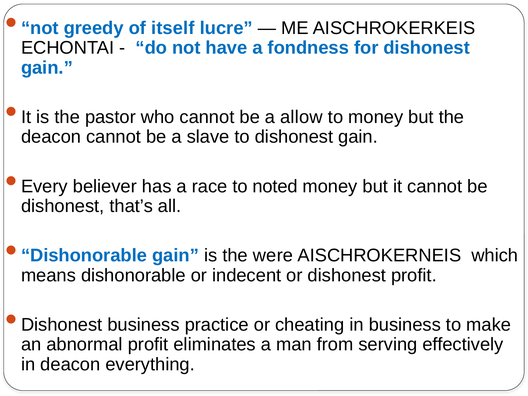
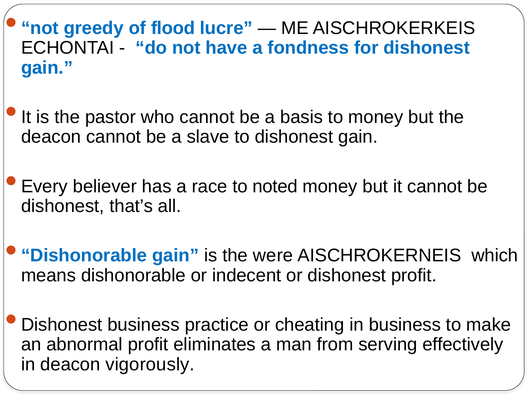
itself: itself -> flood
allow: allow -> basis
everything: everything -> vigorously
